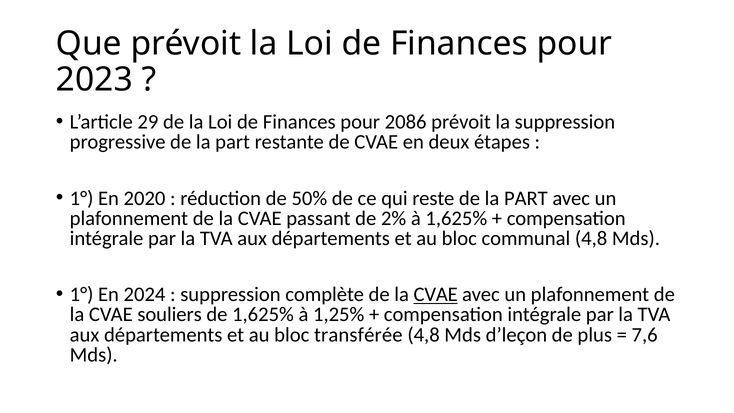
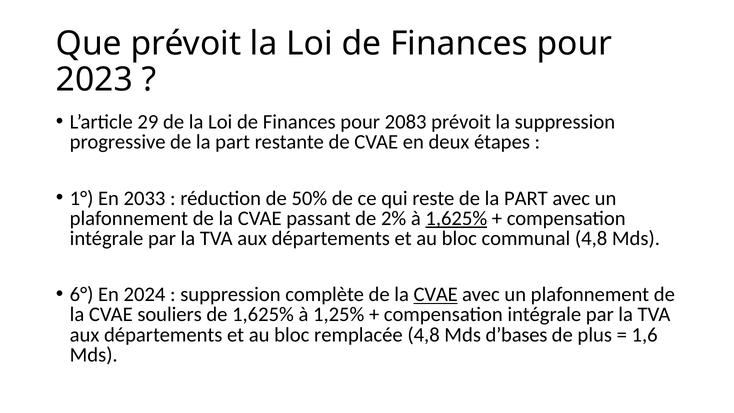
2086: 2086 -> 2083
2020: 2020 -> 2033
1,625% at (456, 218) underline: none -> present
1° at (82, 294): 1° -> 6°
transférée: transférée -> remplacée
d’leçon: d’leçon -> d’bases
7,6: 7,6 -> 1,6
